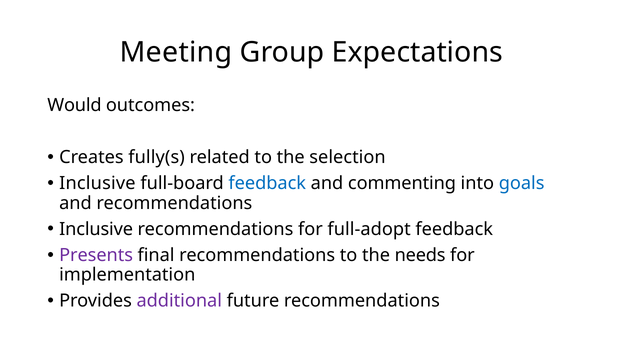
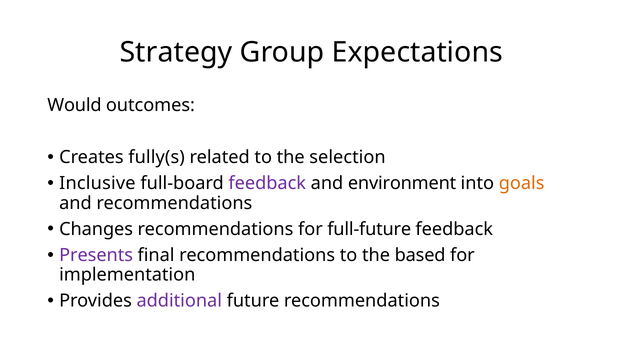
Meeting: Meeting -> Strategy
feedback at (267, 184) colour: blue -> purple
commenting: commenting -> environment
goals colour: blue -> orange
Inclusive at (96, 229): Inclusive -> Changes
full-adopt: full-adopt -> full-future
needs: needs -> based
